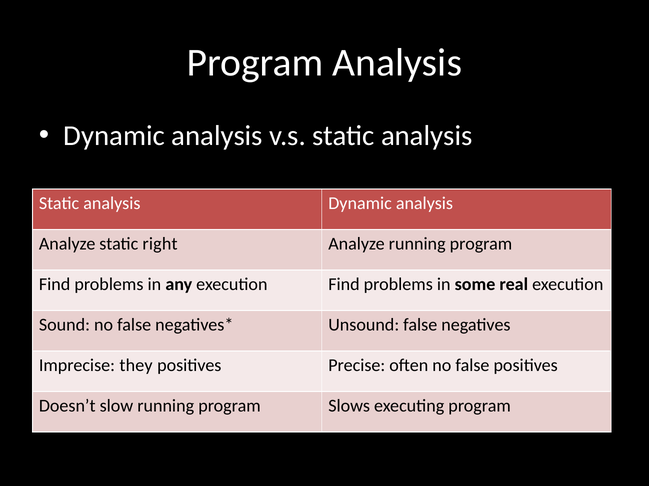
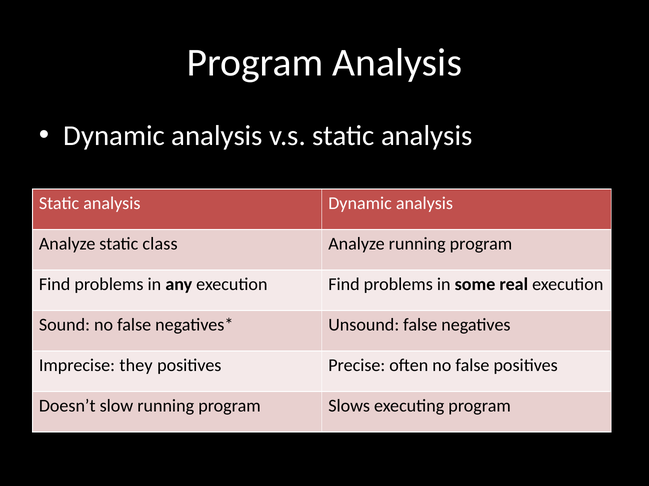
right: right -> class
